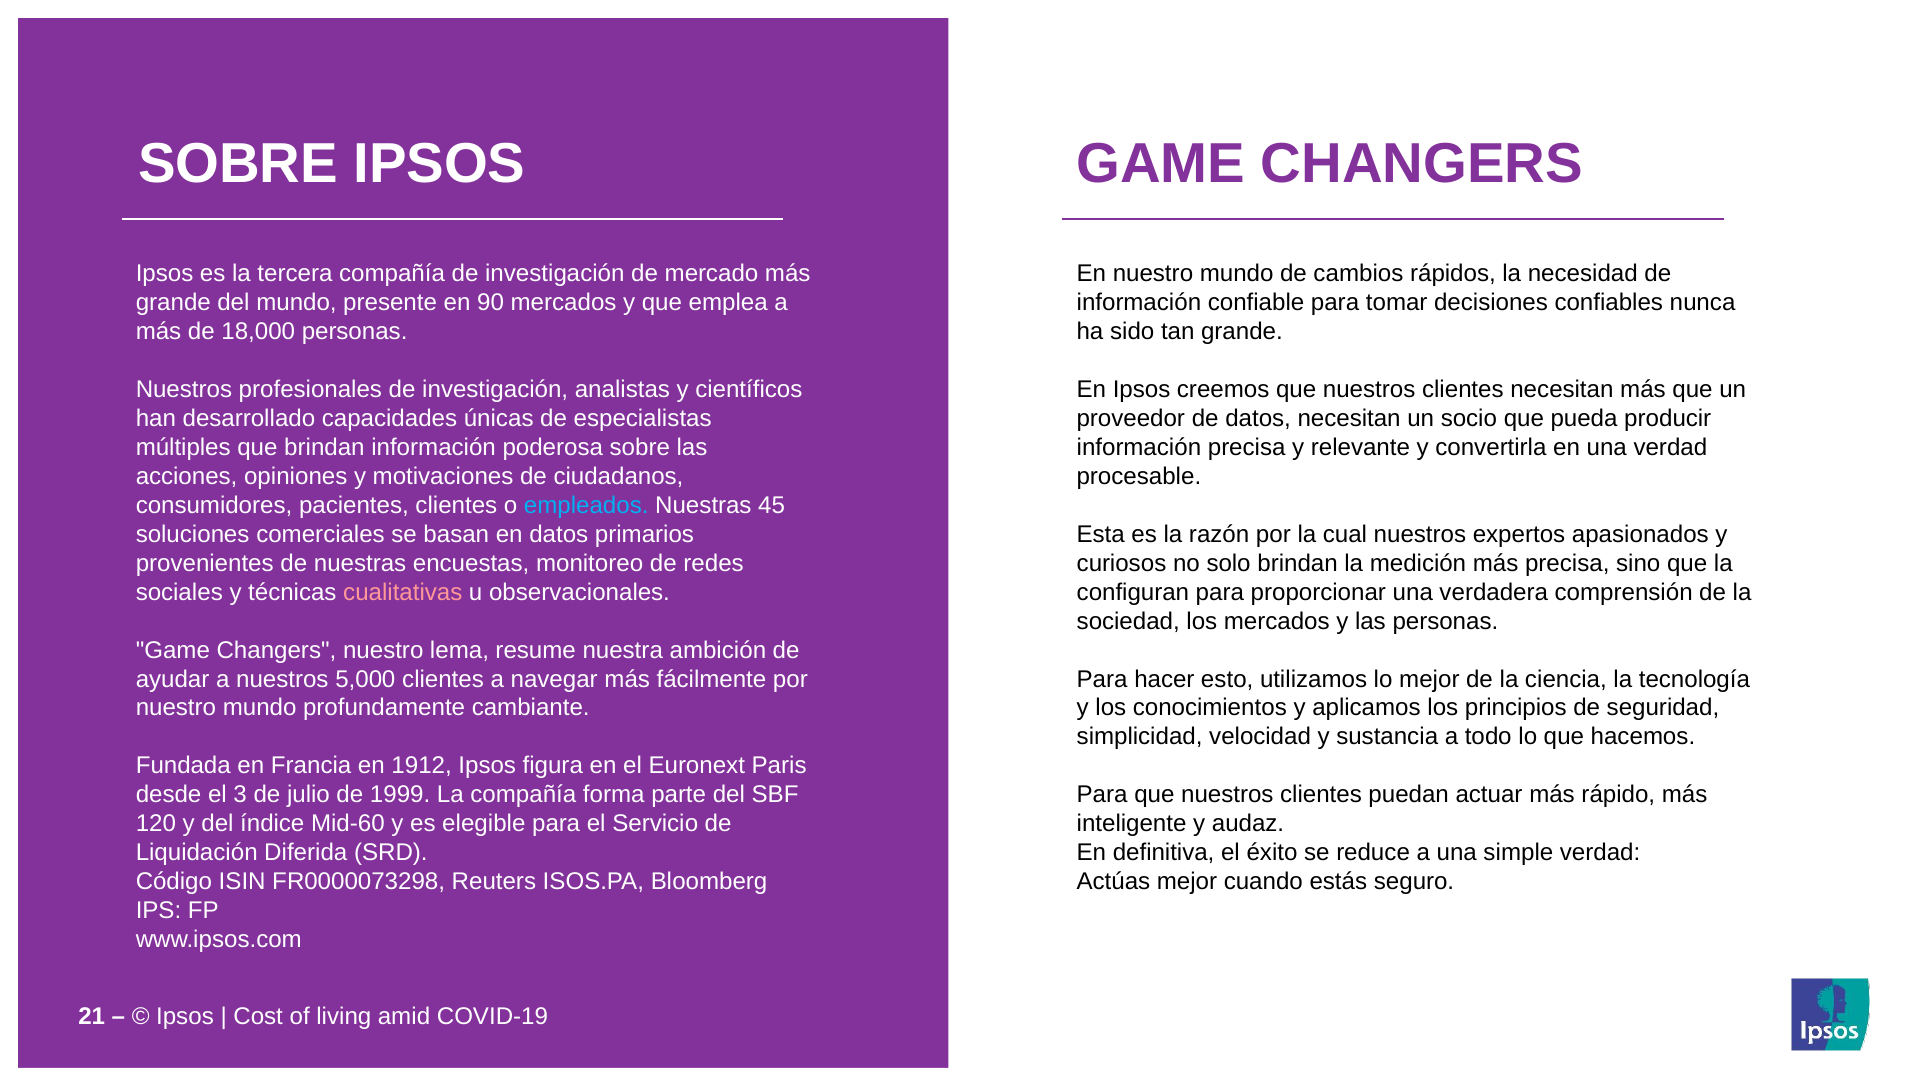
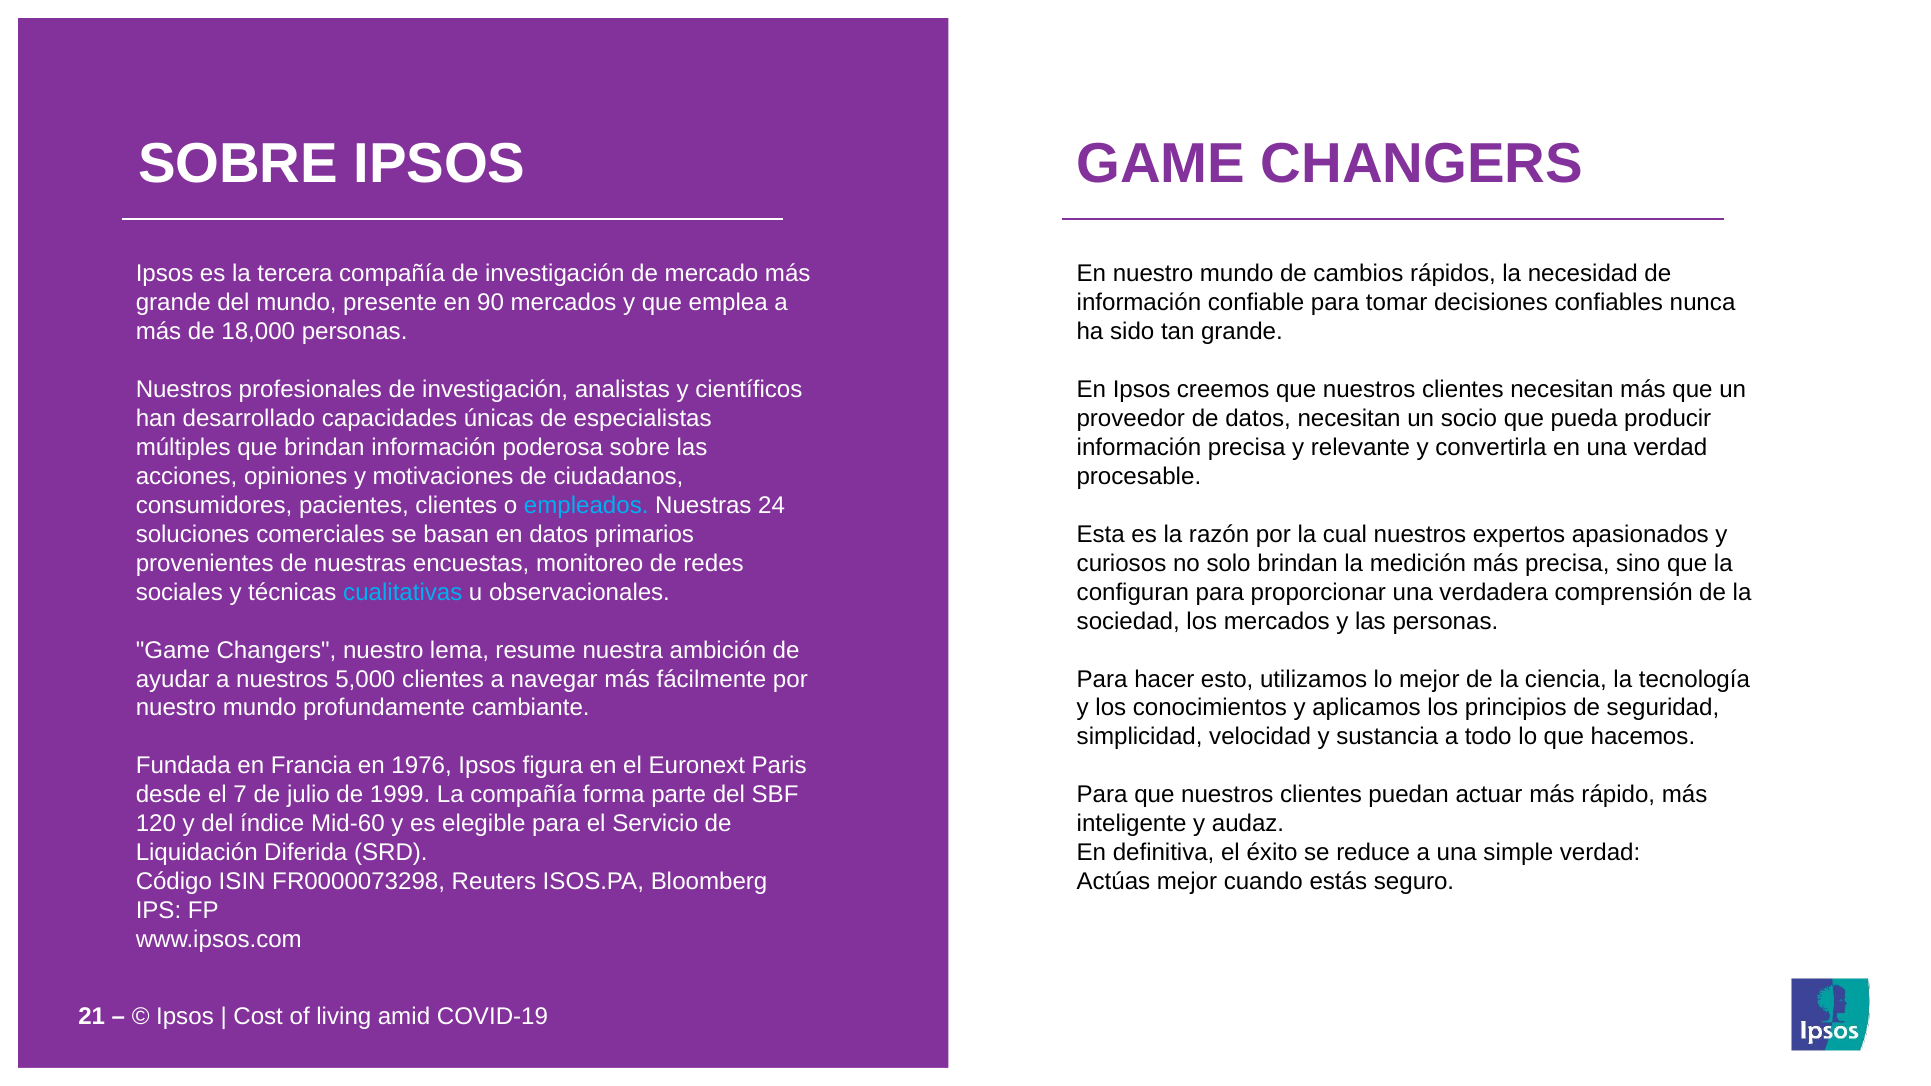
45: 45 -> 24
cualitativas colour: pink -> light blue
1912: 1912 -> 1976
3: 3 -> 7
